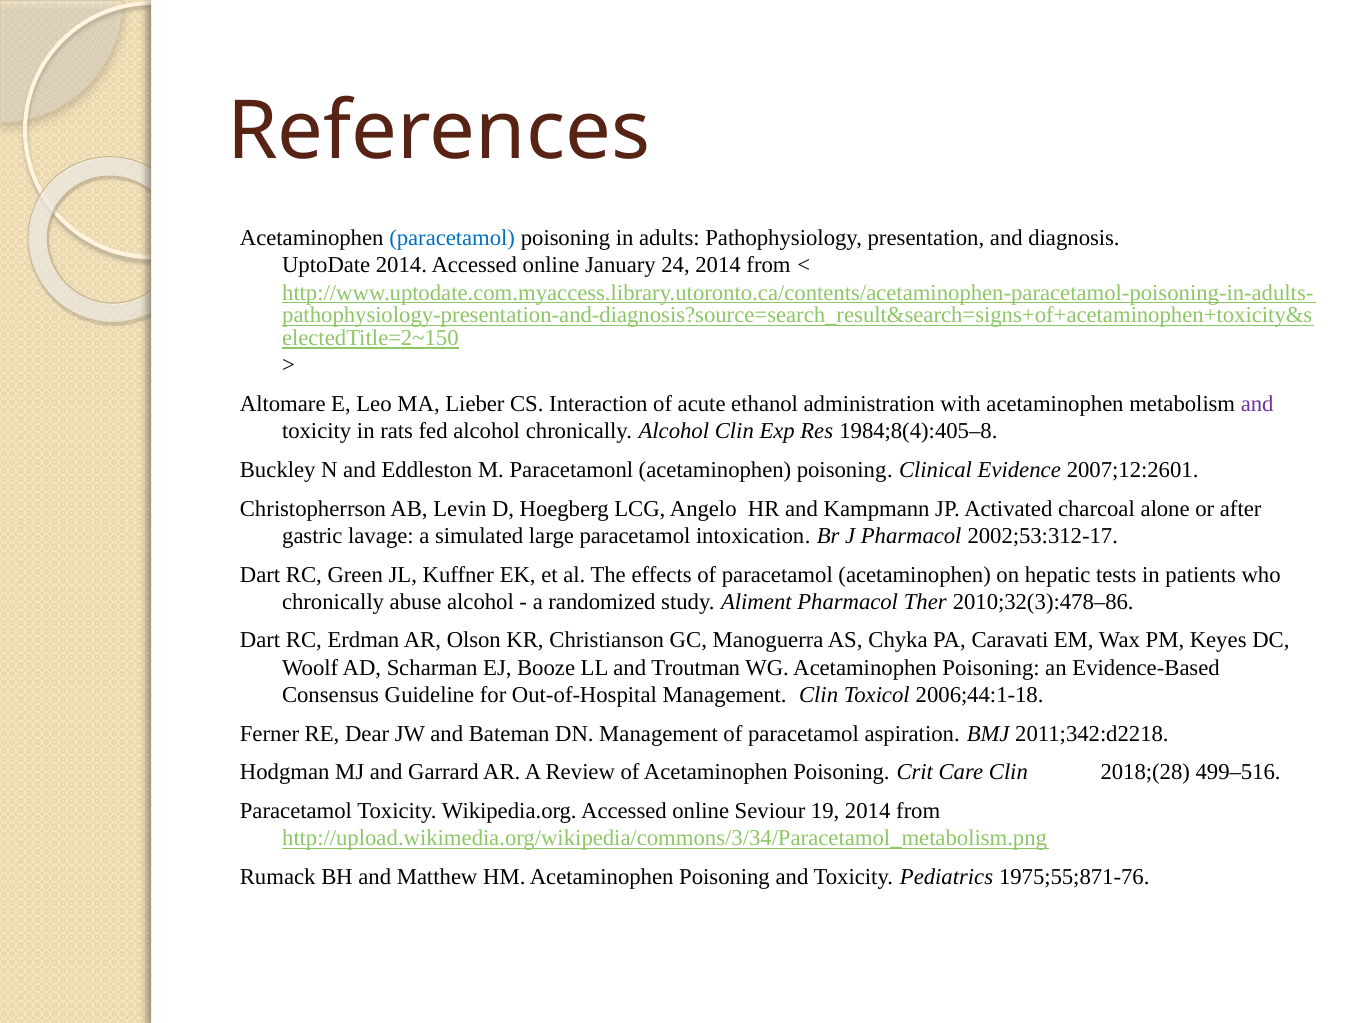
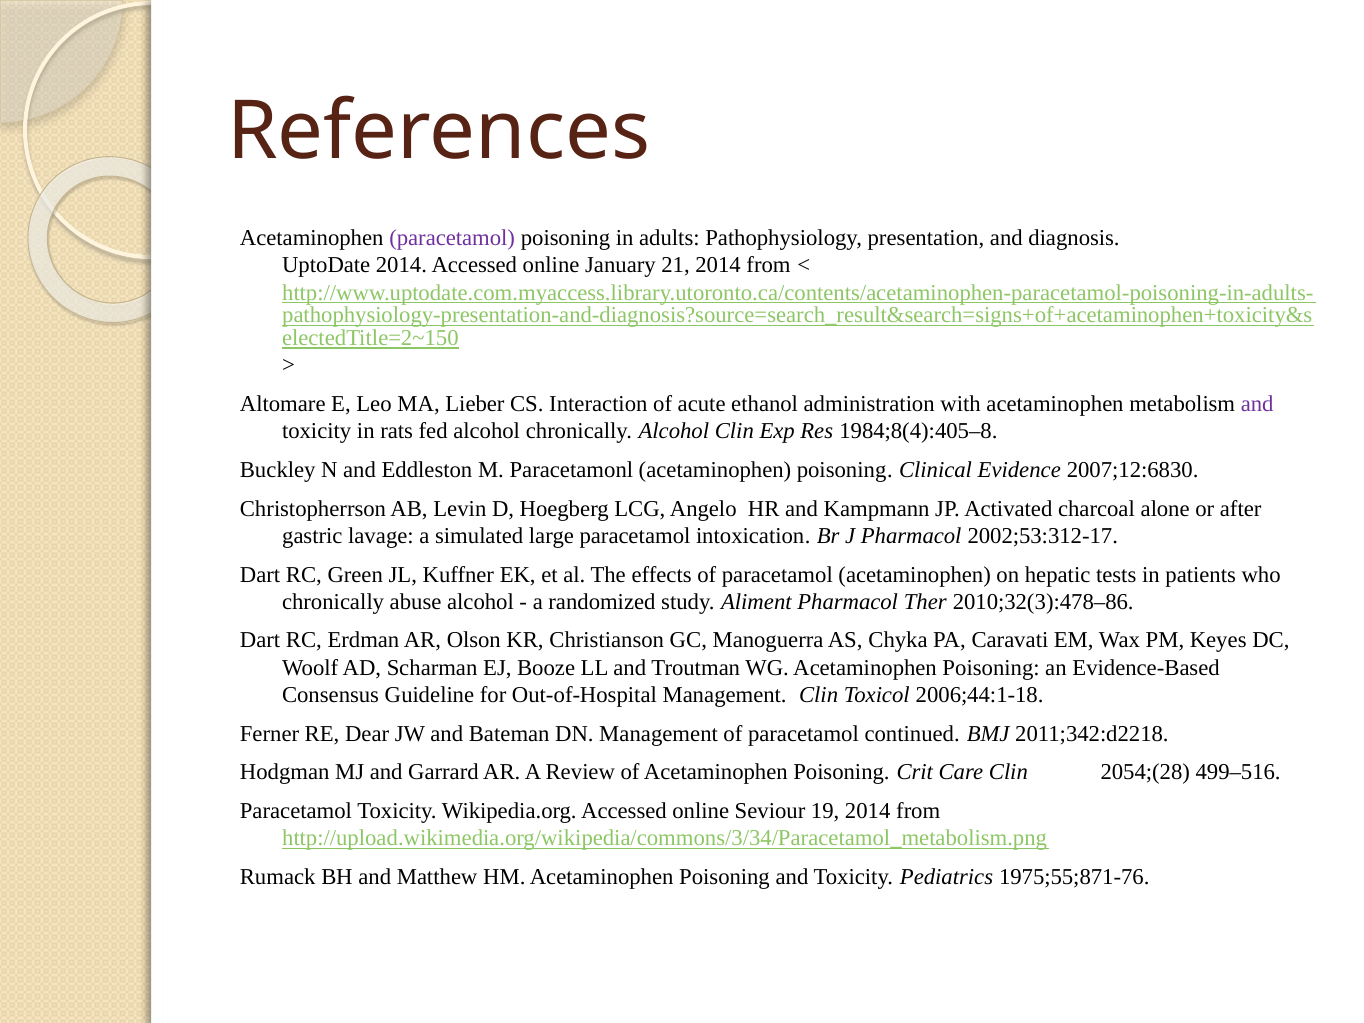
paracetamol at (452, 238) colour: blue -> purple
24: 24 -> 21
2007;12:2601: 2007;12:2601 -> 2007;12:6830
aspiration: aspiration -> continued
2018;(28: 2018;(28 -> 2054;(28
